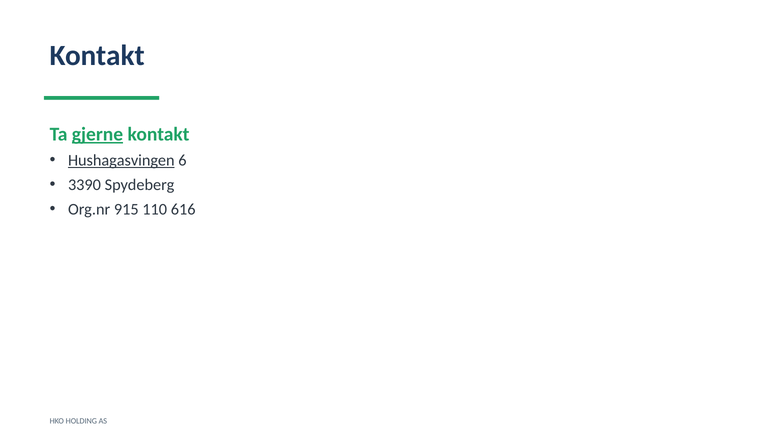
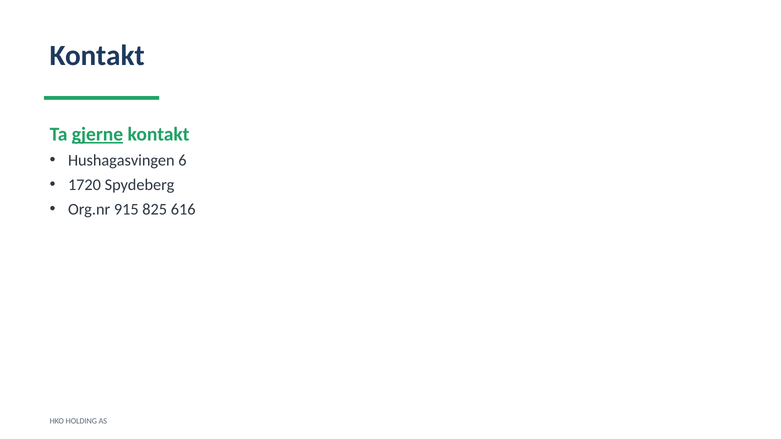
Hushagasvingen underline: present -> none
3390: 3390 -> 1720
110: 110 -> 825
